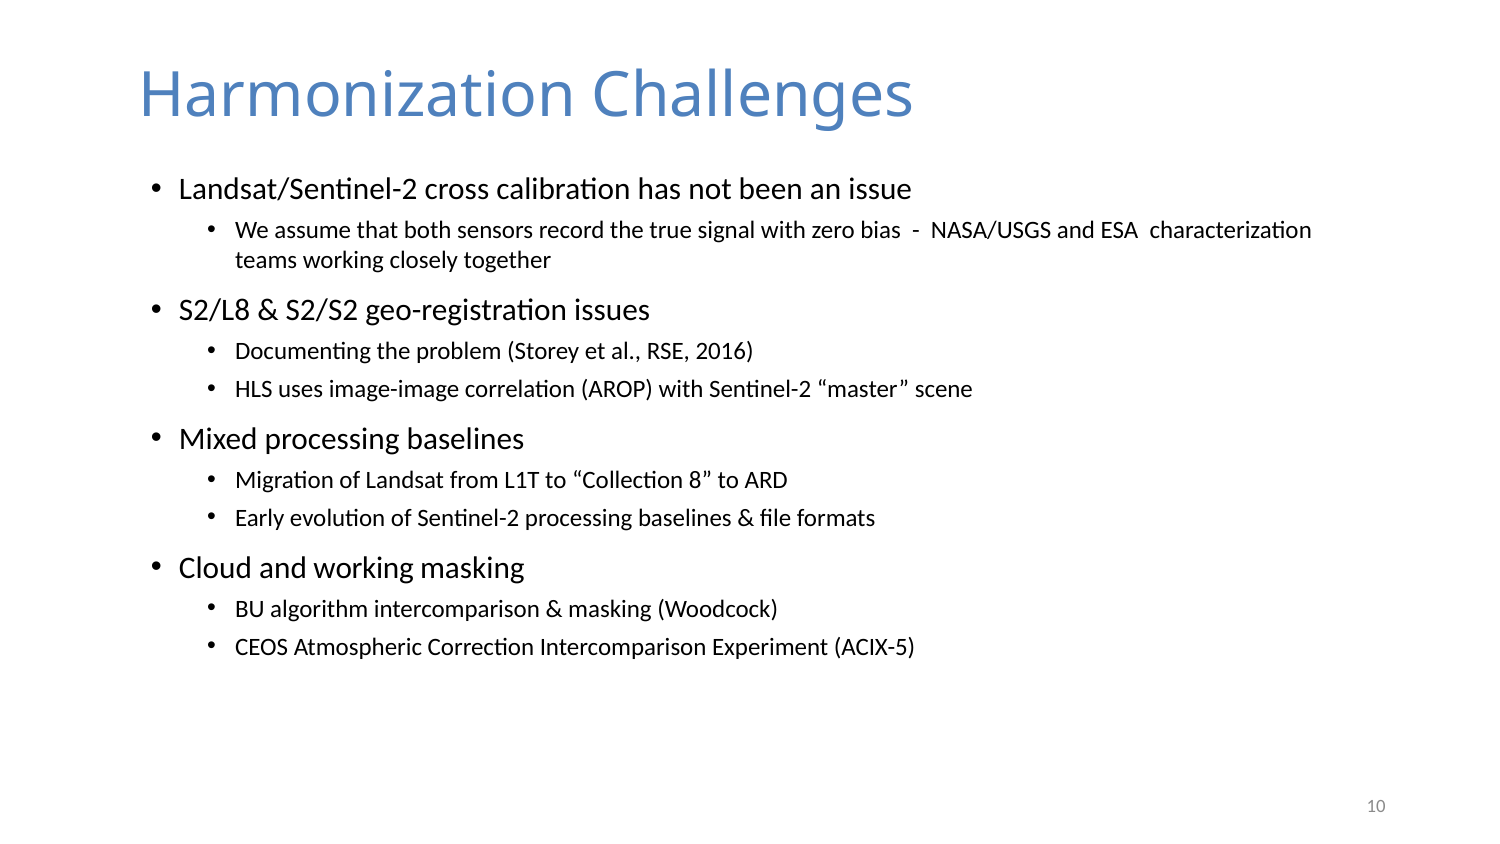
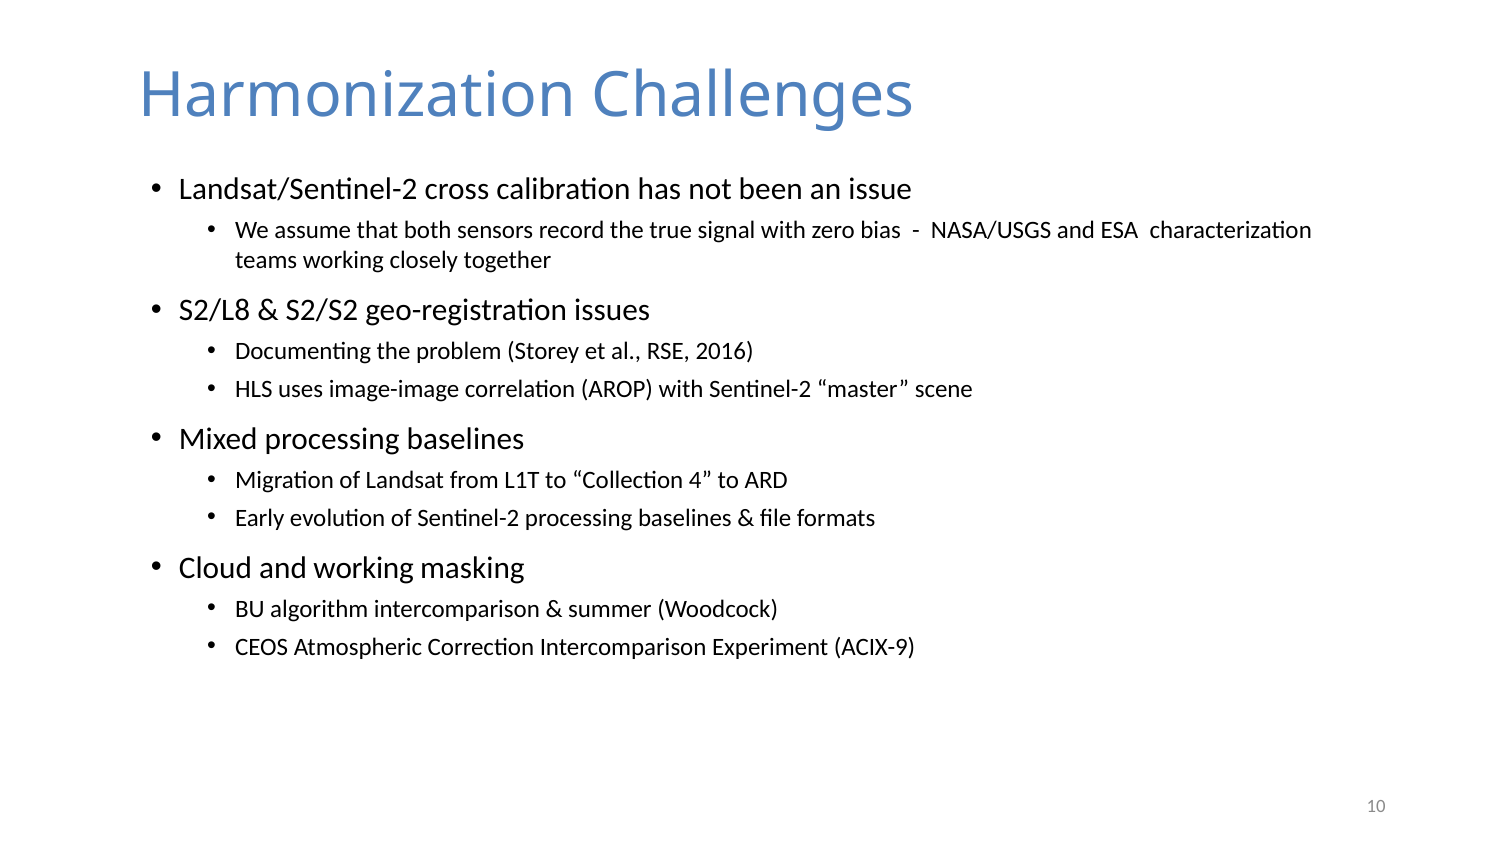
8: 8 -> 4
masking at (610, 609): masking -> summer
ACIX-5: ACIX-5 -> ACIX-9
